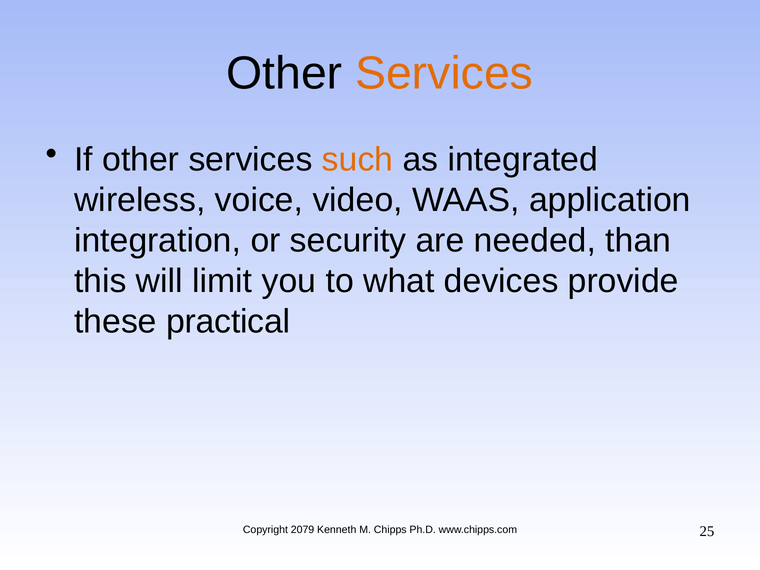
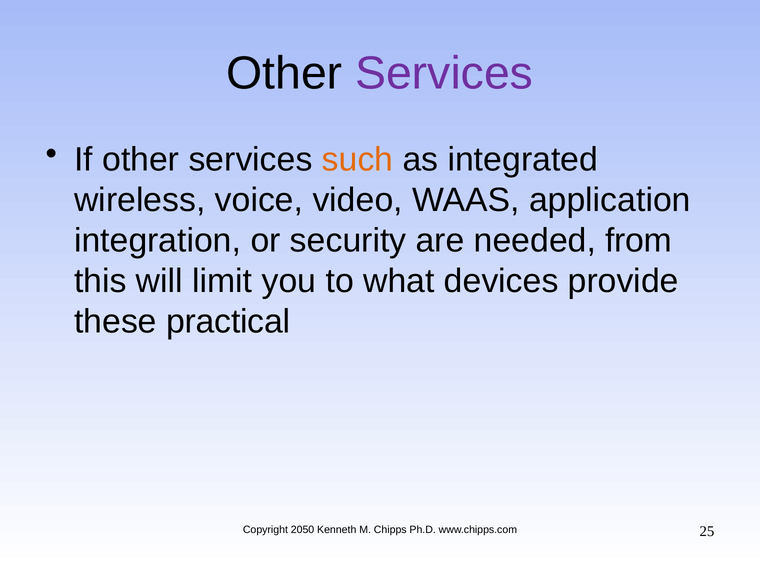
Services at (444, 74) colour: orange -> purple
than: than -> from
2079: 2079 -> 2050
